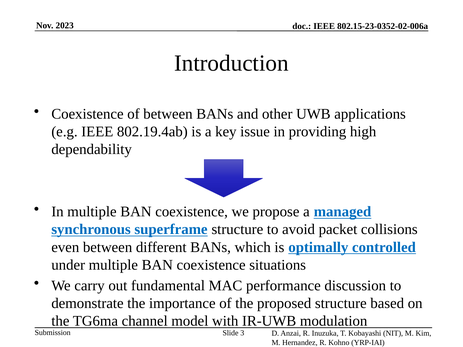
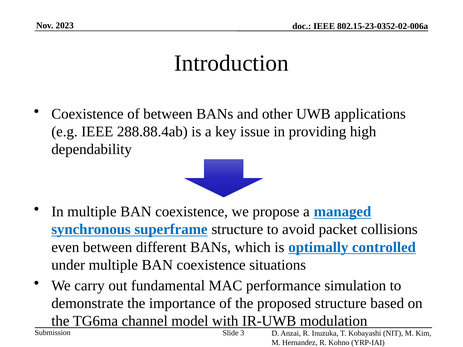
802.19.4ab: 802.19.4ab -> 288.88.4ab
discussion: discussion -> simulation
